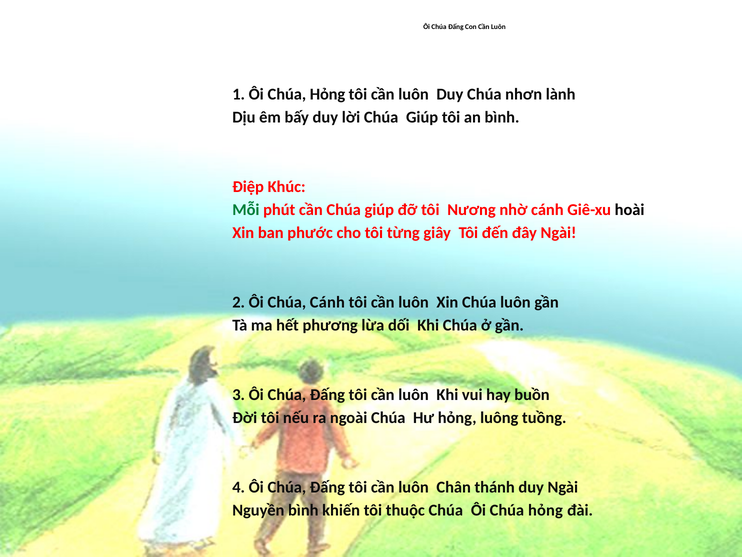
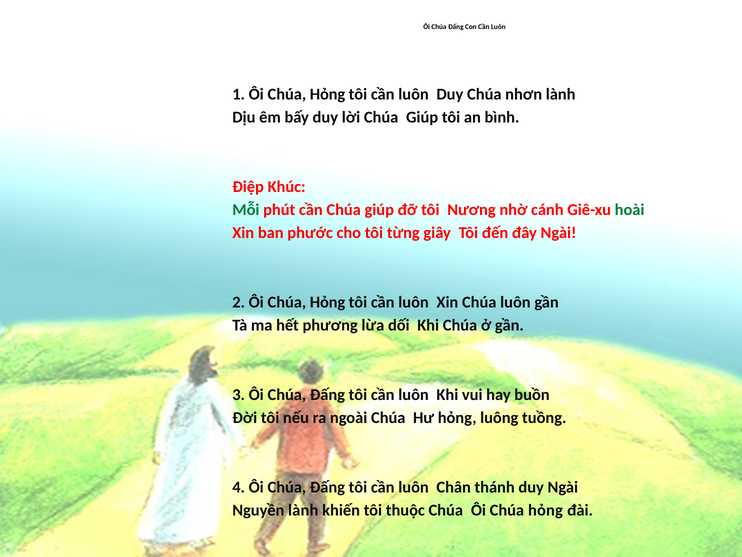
hoài colour: black -> green
2 Ôi Chúa Cánh: Cánh -> Hỏng
Nguyền bình: bình -> lành
